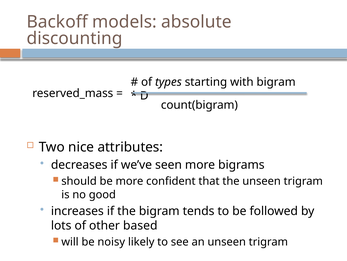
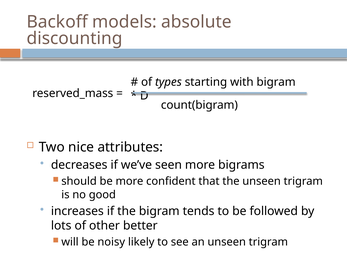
based: based -> better
